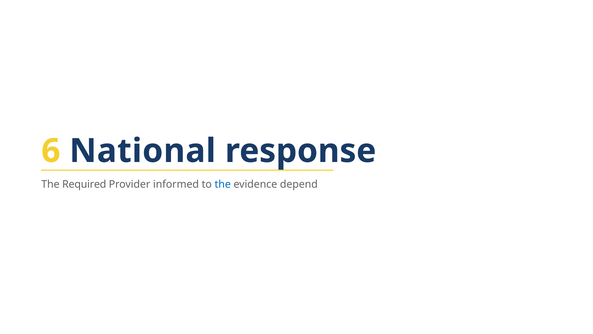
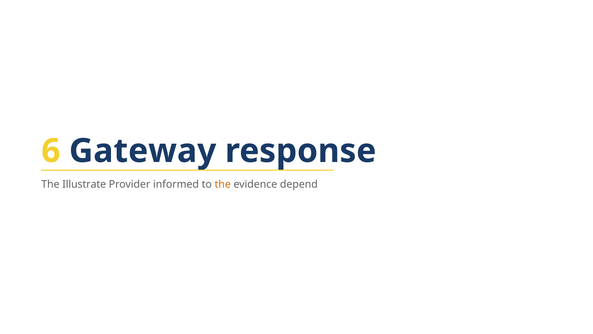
National: National -> Gateway
Required: Required -> Illustrate
the at (223, 184) colour: blue -> orange
